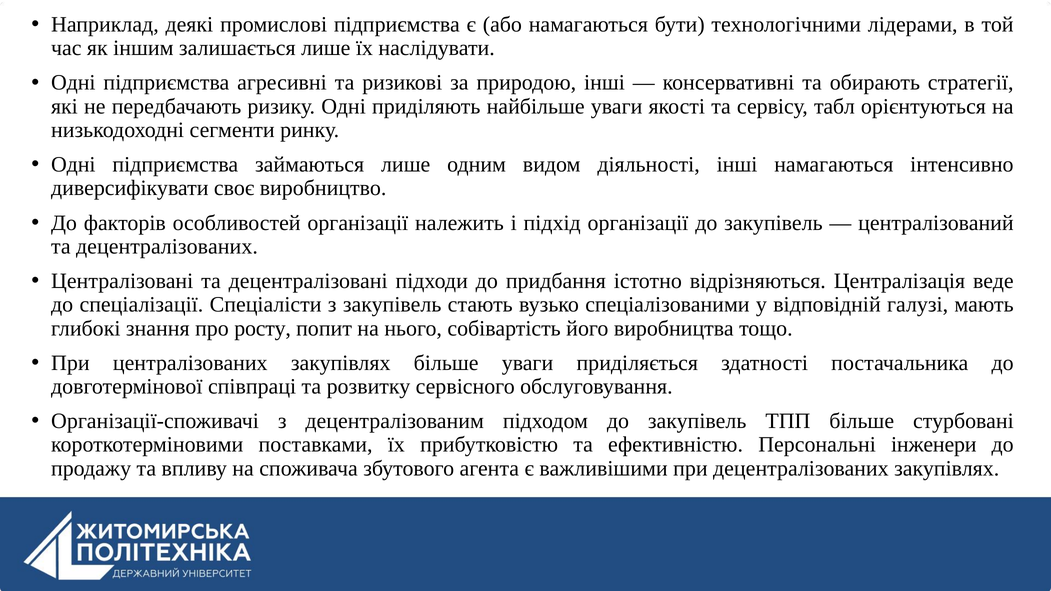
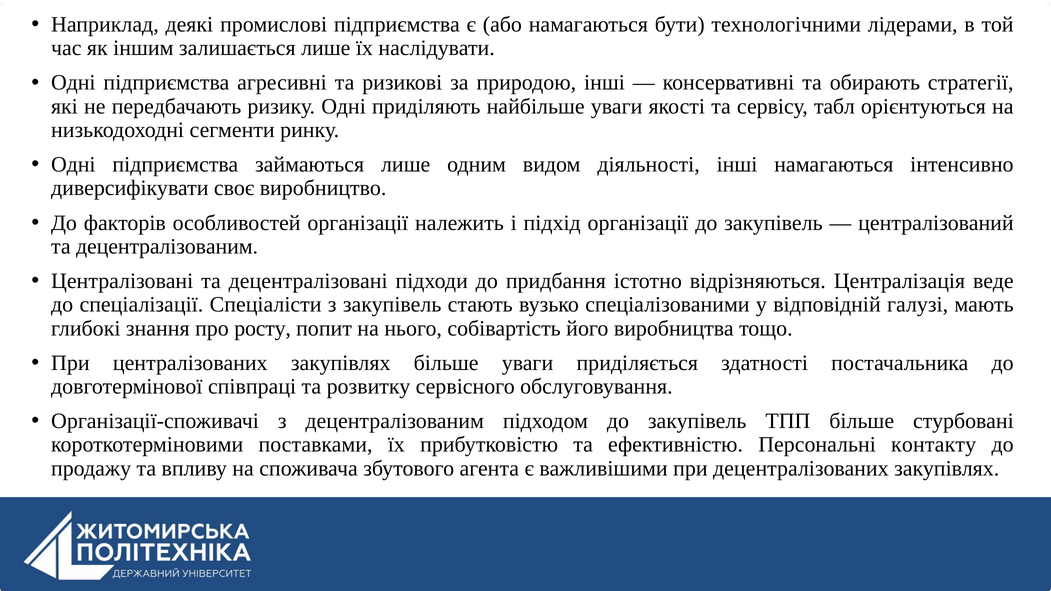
та децентралізованих: децентралізованих -> децентралізованим
інженери: інженери -> контакту
